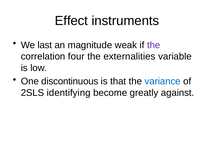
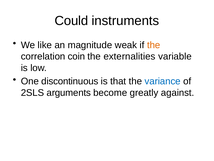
Effect: Effect -> Could
last: last -> like
the at (154, 45) colour: purple -> orange
four: four -> coin
identifying: identifying -> arguments
